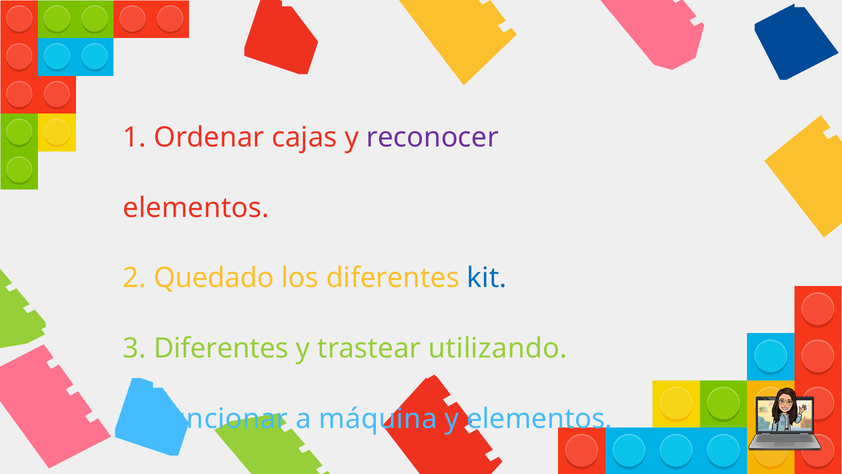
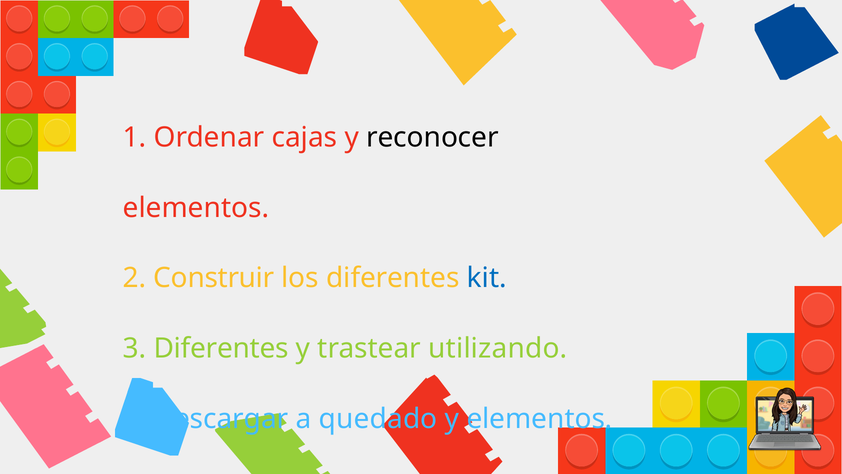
reconocer colour: purple -> black
Quedado: Quedado -> Construir
Funcionar: Funcionar -> Descargar
máquina: máquina -> quedado
